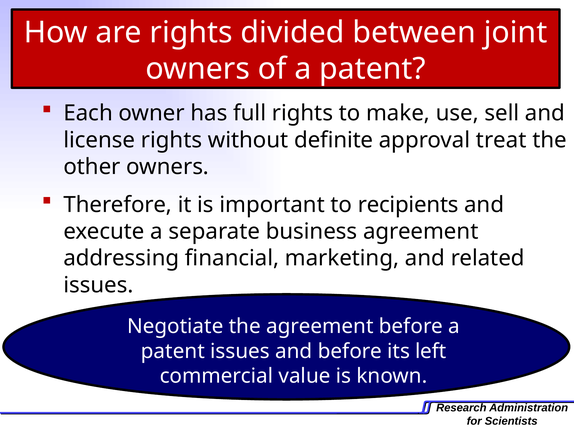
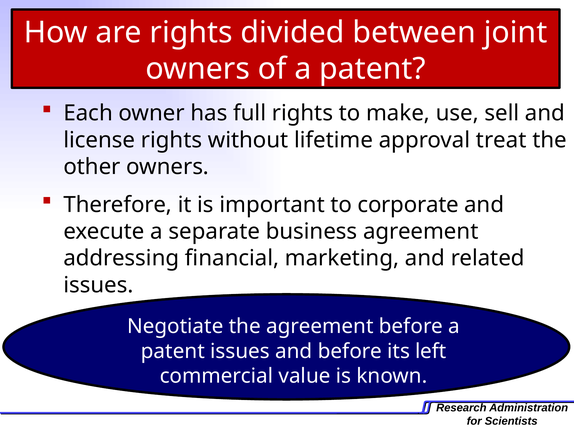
definite: definite -> lifetime
recipients: recipients -> corporate
